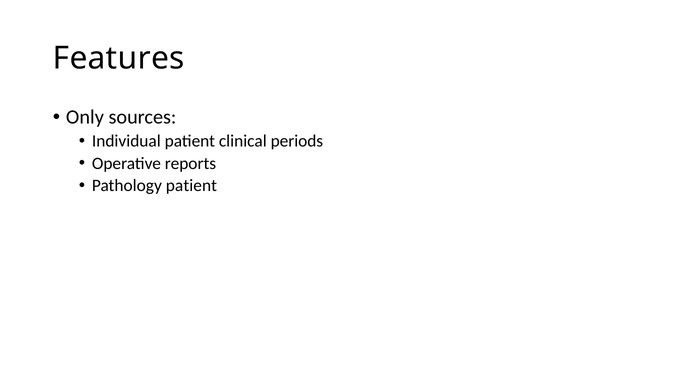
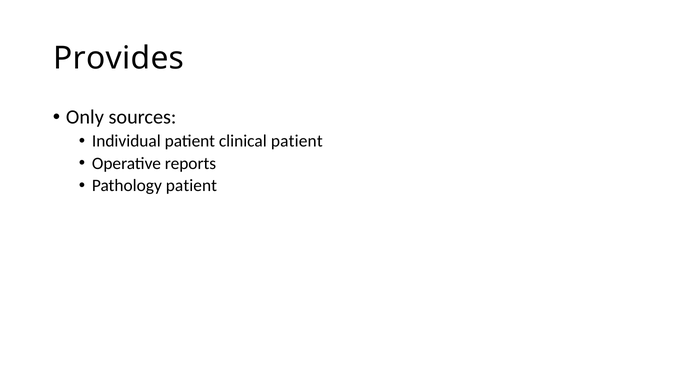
Features: Features -> Provides
clinical periods: periods -> patient
